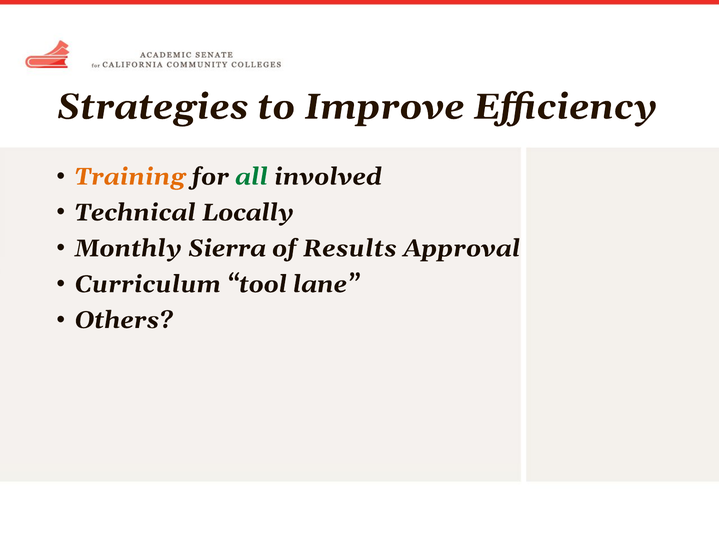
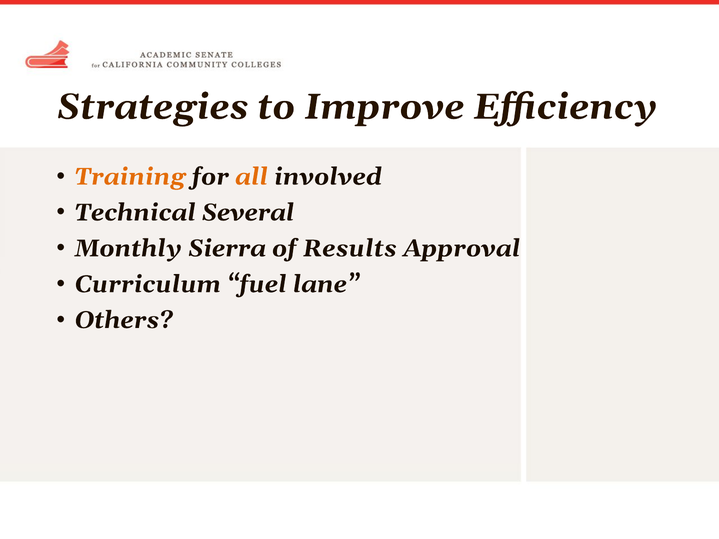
all colour: green -> orange
Locally: Locally -> Several
tool: tool -> fuel
